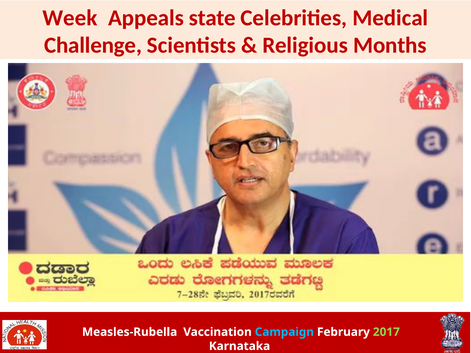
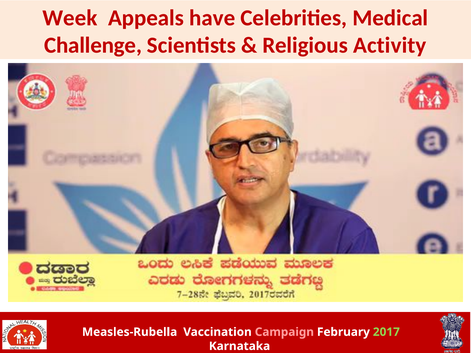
state: state -> have
Months: Months -> Activity
Campaign colour: light blue -> pink
